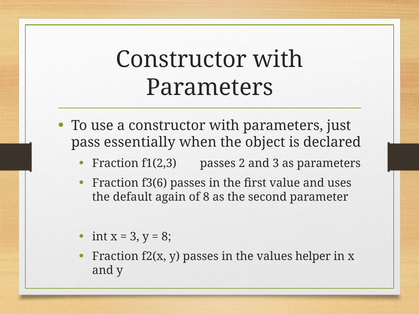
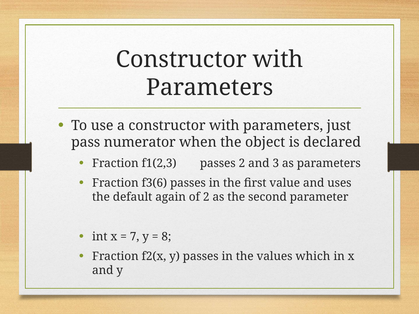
essentially: essentially -> numerator
of 8: 8 -> 2
3 at (135, 237): 3 -> 7
helper: helper -> which
